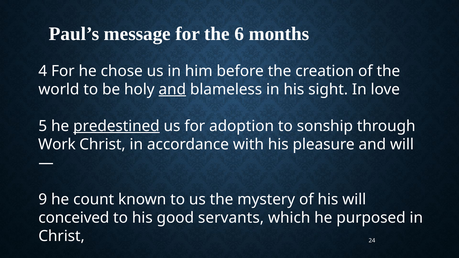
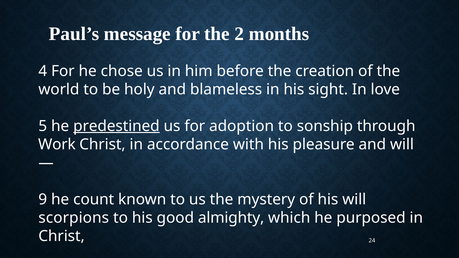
6: 6 -> 2
and at (172, 89) underline: present -> none
conceived: conceived -> scorpions
servants: servants -> almighty
